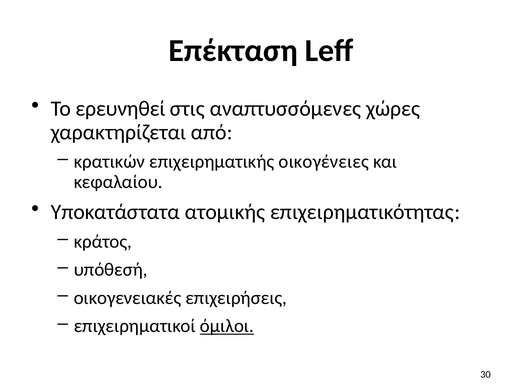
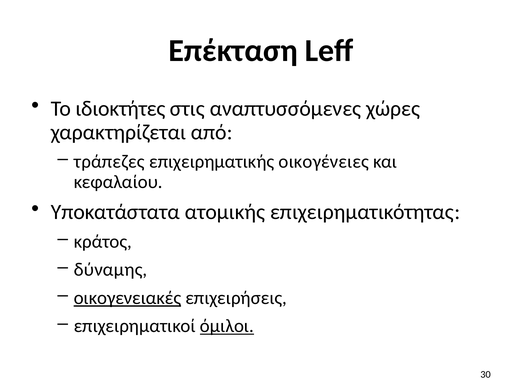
ερευνηθεί: ερευνηθεί -> ιδιοκτήτες
κρατικών: κρατικών -> τράπεζες
υπόθεσή: υπόθεσή -> δύναμης
οικογενειακές underline: none -> present
